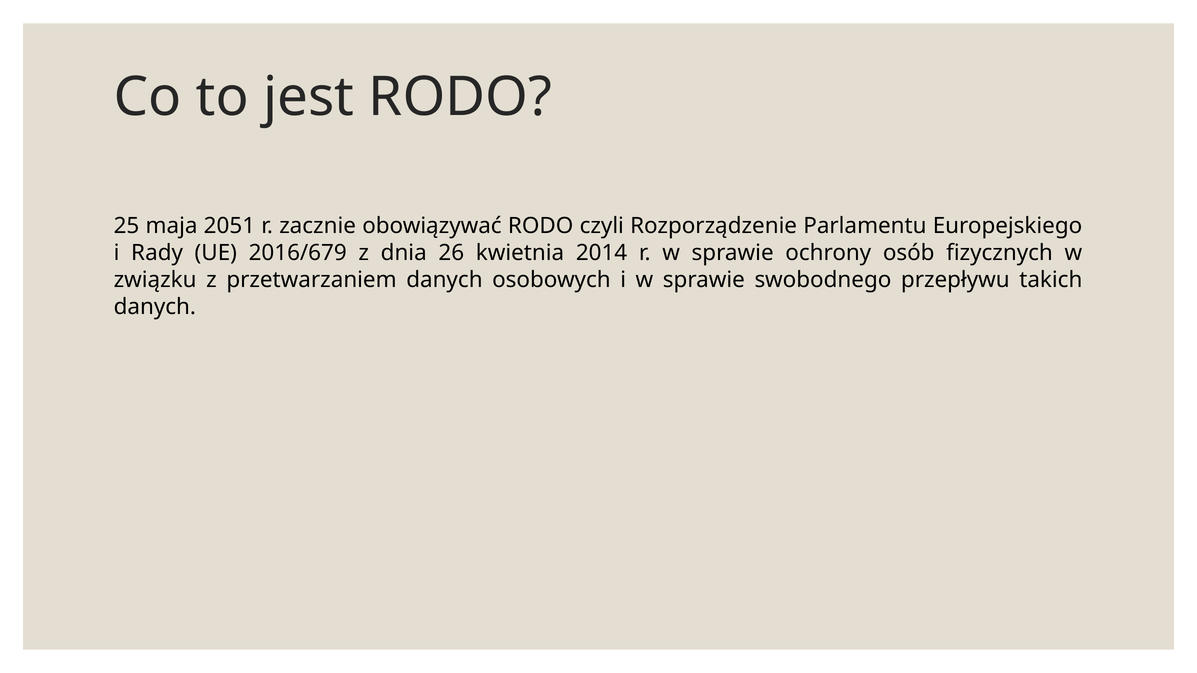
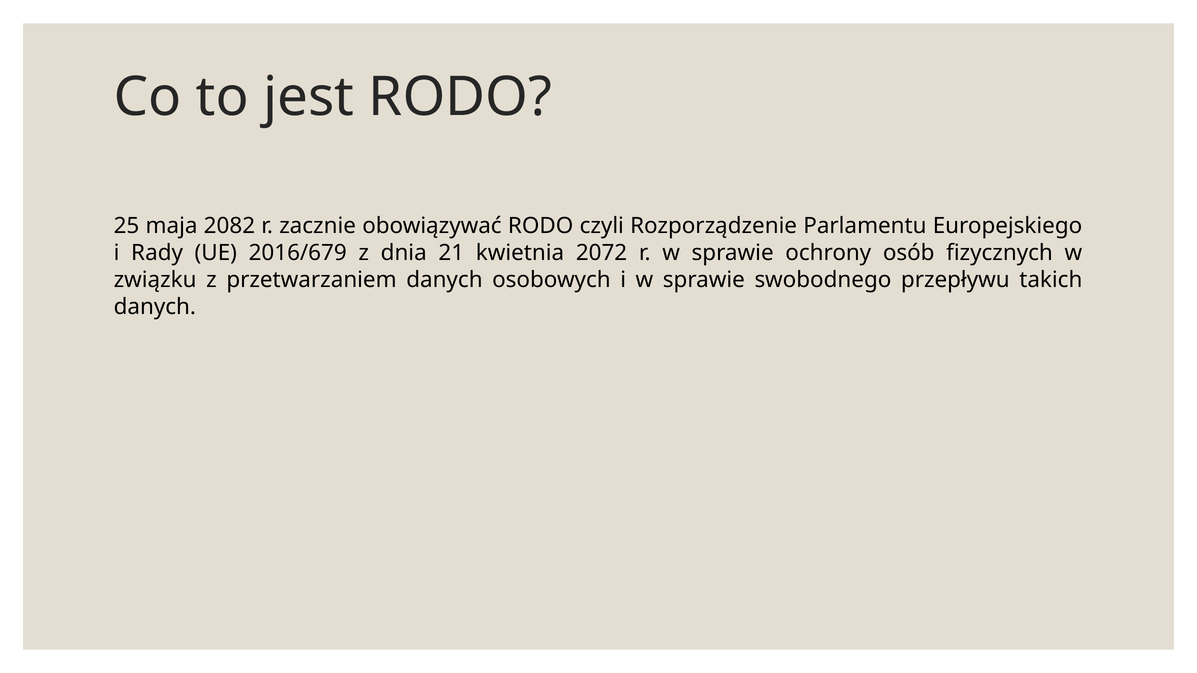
2051: 2051 -> 2082
26: 26 -> 21
2014: 2014 -> 2072
